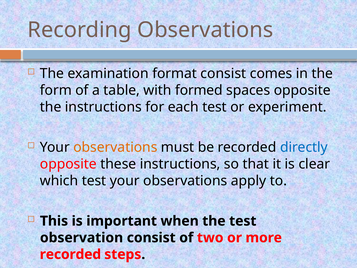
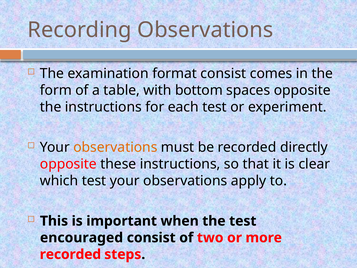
formed: formed -> bottom
directly colour: blue -> black
observation: observation -> encouraged
